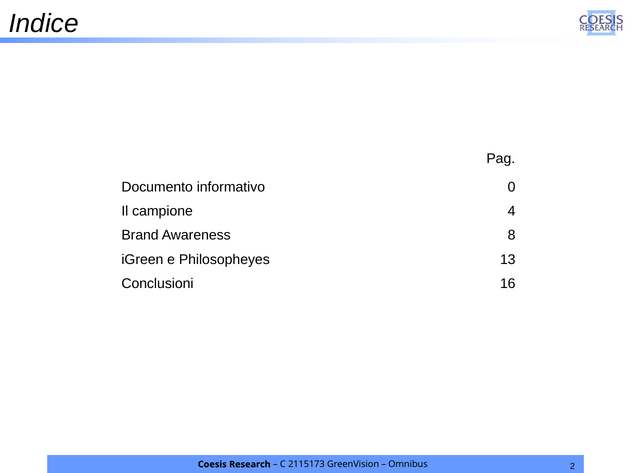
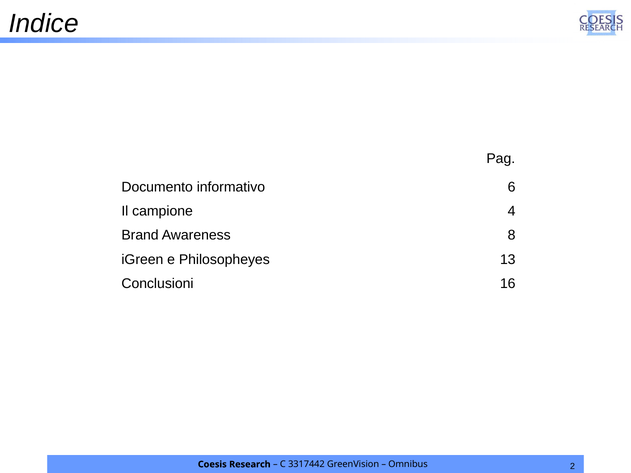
0: 0 -> 6
2115173: 2115173 -> 3317442
